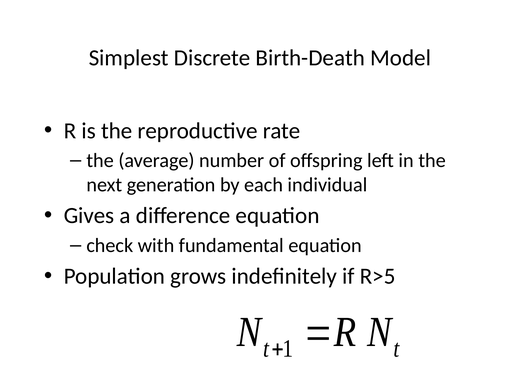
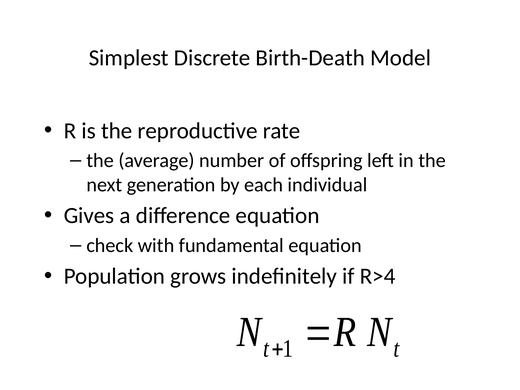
R>5: R>5 -> R>4
